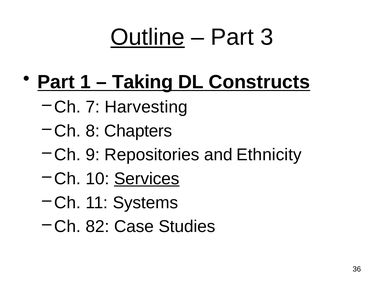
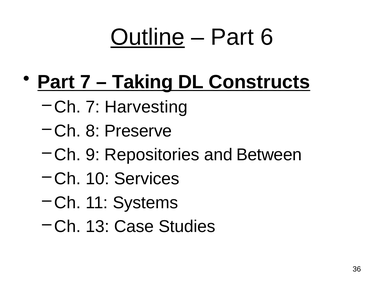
3: 3 -> 6
Part 1: 1 -> 7
Chapters: Chapters -> Preserve
Ethnicity: Ethnicity -> Between
Services underline: present -> none
82: 82 -> 13
